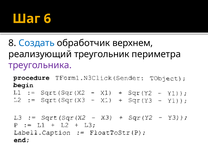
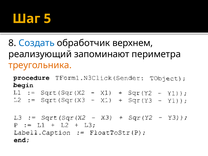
6: 6 -> 5
треугольник: треугольник -> запоминают
треугольника colour: purple -> orange
